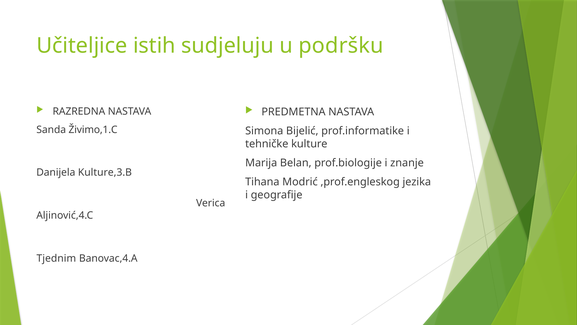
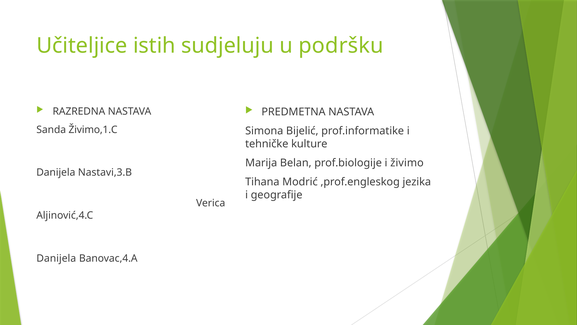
znanje: znanje -> živimo
Kulture,3.B: Kulture,3.B -> Nastavi,3.B
Tjednim at (56, 258): Tjednim -> Danijela
